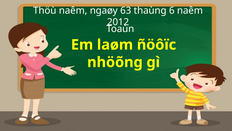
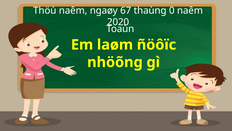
63: 63 -> 67
6: 6 -> 0
2012: 2012 -> 2020
